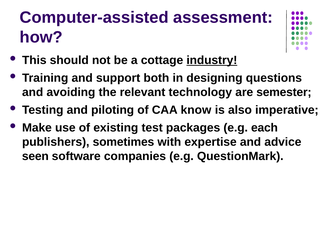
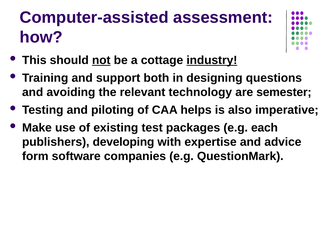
not underline: none -> present
know: know -> helps
sometimes: sometimes -> developing
seen: seen -> form
